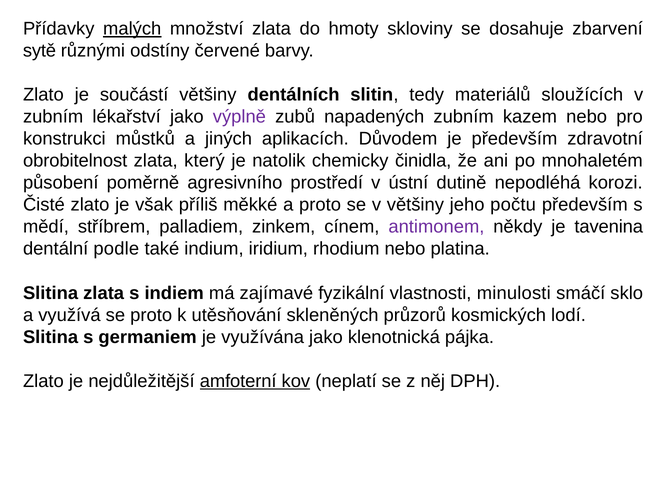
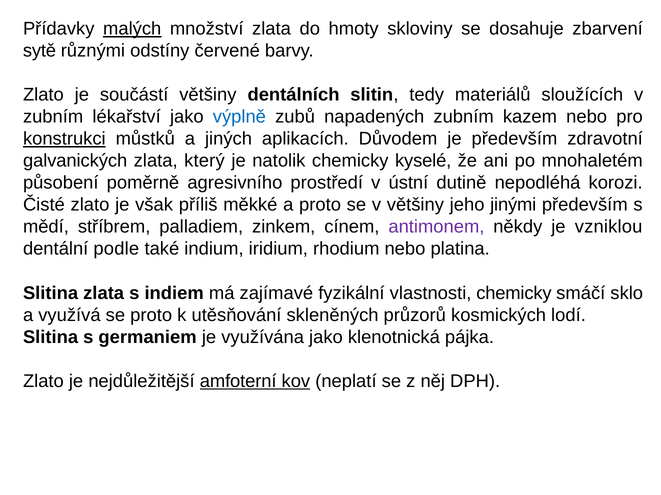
výplně colour: purple -> blue
konstrukci underline: none -> present
obrobitelnost: obrobitelnost -> galvanických
činidla: činidla -> kyselé
počtu: počtu -> jinými
tavenina: tavenina -> vzniklou
vlastnosti minulosti: minulosti -> chemicky
